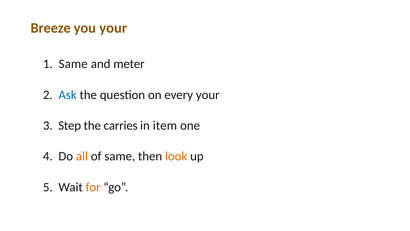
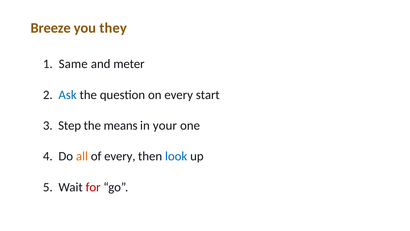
you your: your -> they
every your: your -> start
carries: carries -> means
item: item -> your
of same: same -> every
look colour: orange -> blue
for colour: orange -> red
